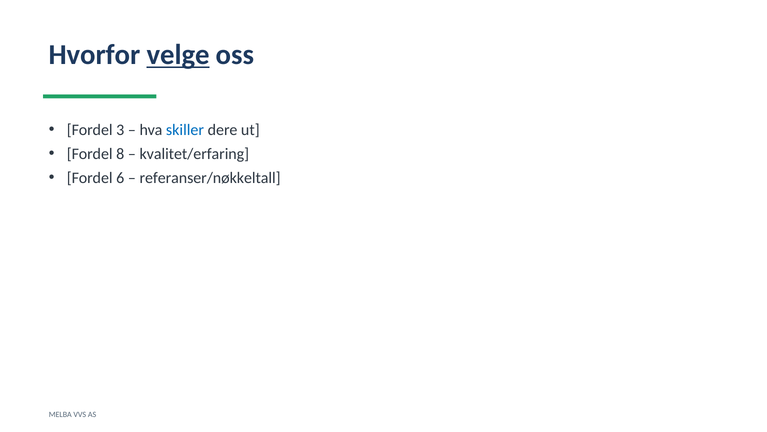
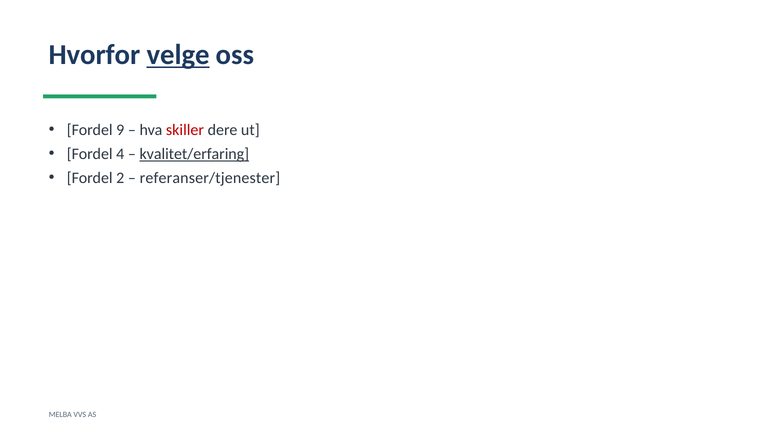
3: 3 -> 9
skiller colour: blue -> red
8: 8 -> 4
kvalitet/erfaring underline: none -> present
6: 6 -> 2
referanser/nøkkeltall: referanser/nøkkeltall -> referanser/tjenester
